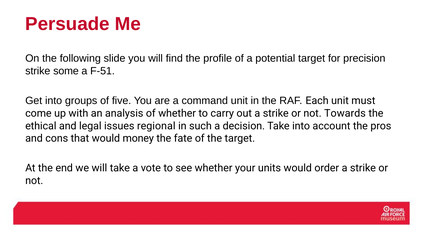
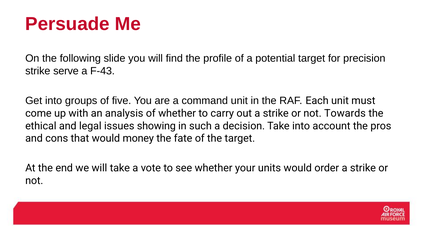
some: some -> serve
F-51: F-51 -> F-43
regional: regional -> showing
